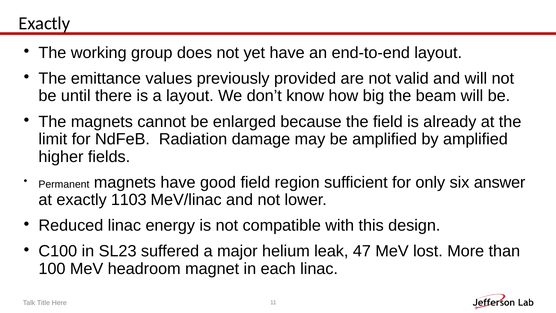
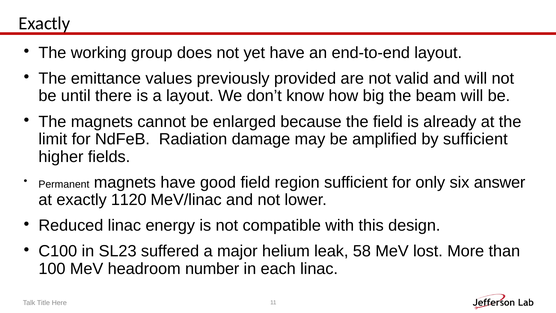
by amplified: amplified -> sufficient
1103: 1103 -> 1120
47: 47 -> 58
magnet: magnet -> number
